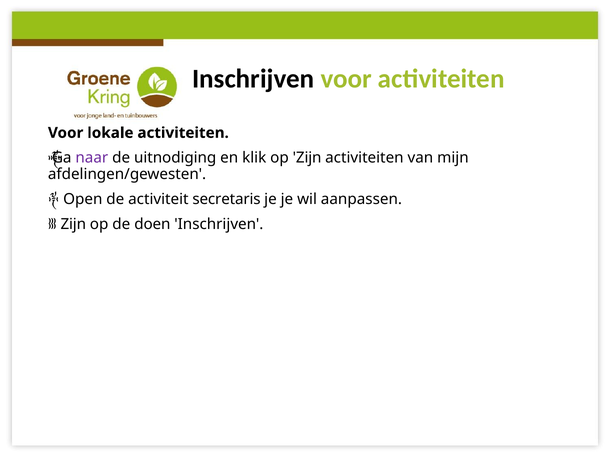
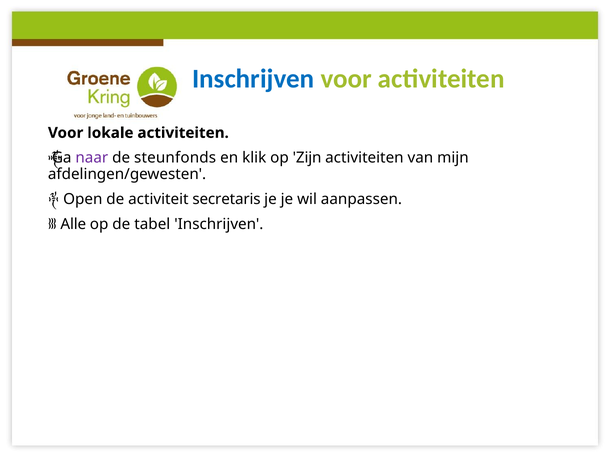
Inschrijven at (253, 79) colour: black -> blue
uitnodiging: uitnodiging -> steunfonds
Zijn at (73, 224): Zijn -> Alle
doen: doen -> tabel
